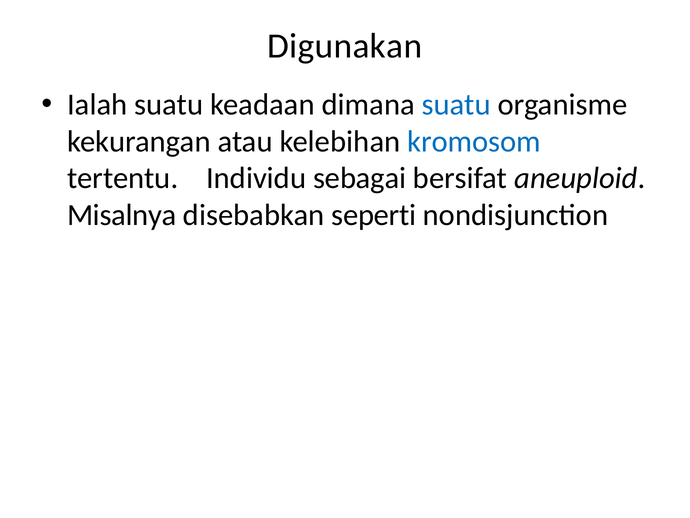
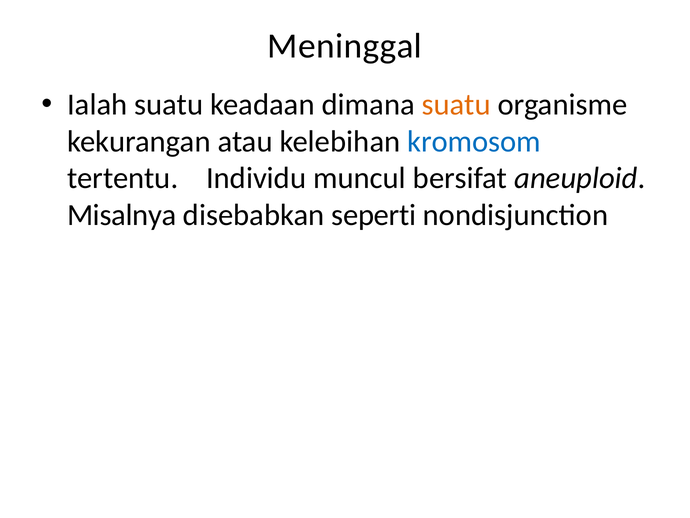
Digunakan: Digunakan -> Meninggal
suatu at (456, 104) colour: blue -> orange
sebagai: sebagai -> muncul
